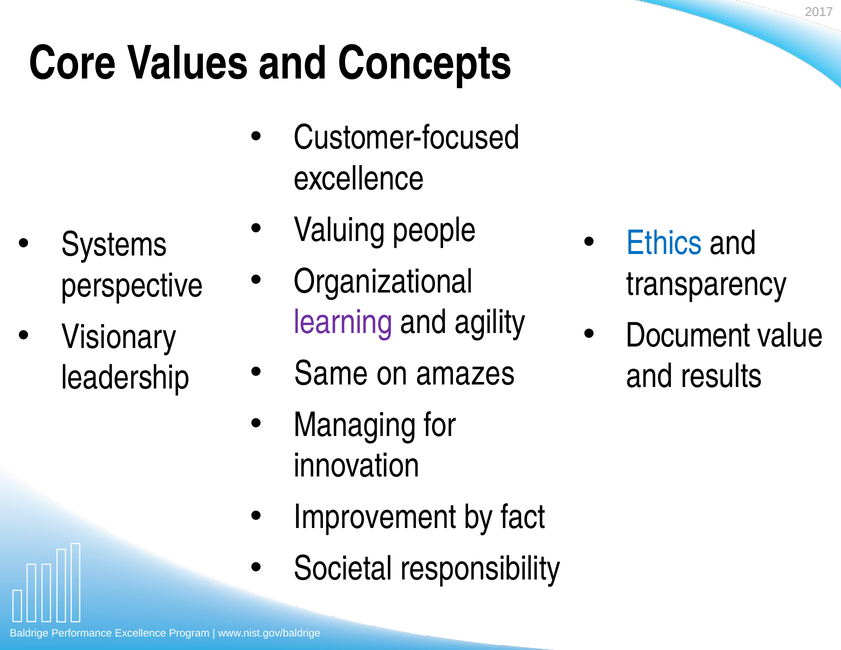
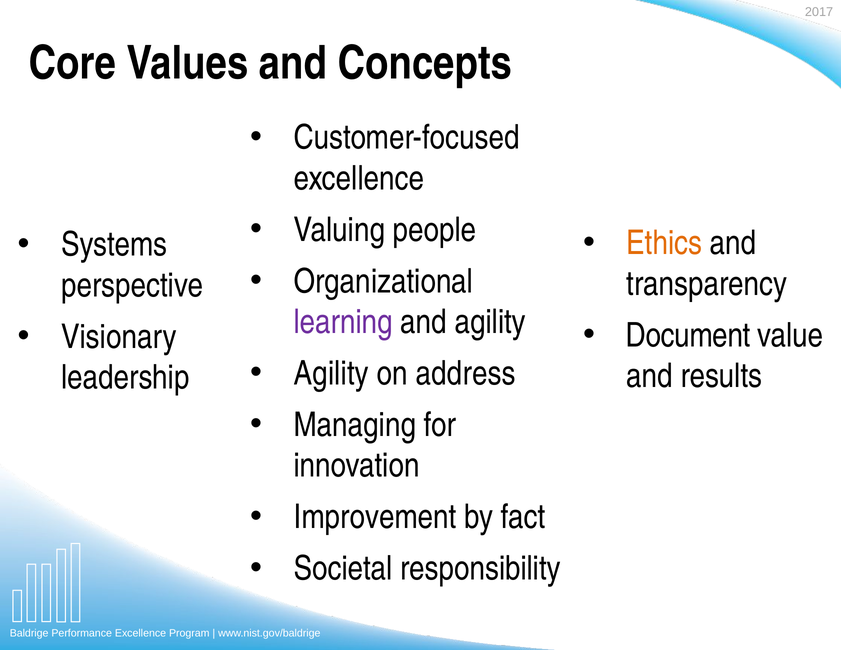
Ethics colour: blue -> orange
Same at (331, 373): Same -> Agility
amazes: amazes -> address
